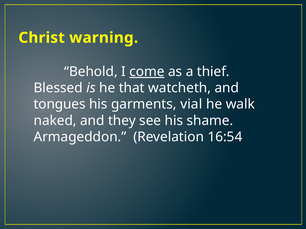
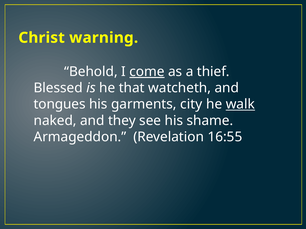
vial: vial -> city
walk underline: none -> present
16:54: 16:54 -> 16:55
